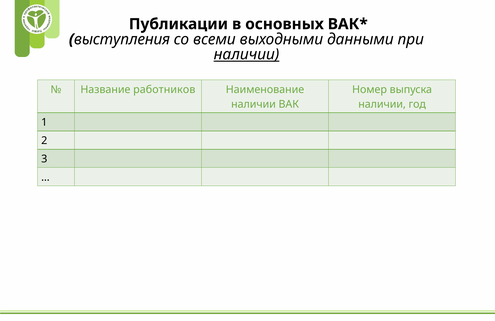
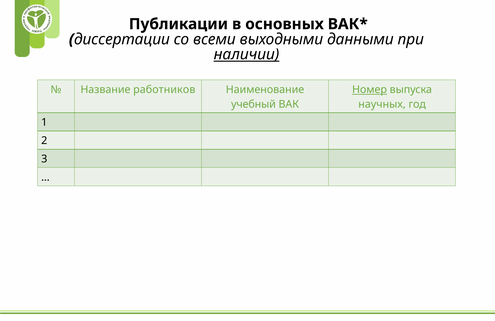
выступления: выступления -> диссертации
Номер underline: none -> present
наличии at (253, 104): наличии -> учебный
наличии at (382, 104): наличии -> научных
